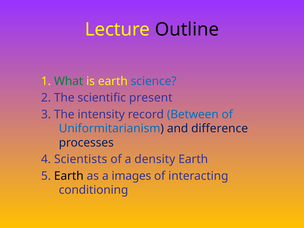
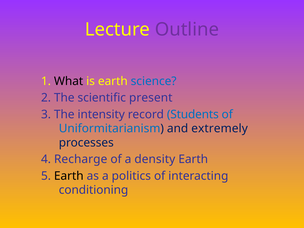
Outline colour: black -> purple
What colour: green -> black
Between: Between -> Students
difference: difference -> extremely
Scientists: Scientists -> Recharge
images: images -> politics
